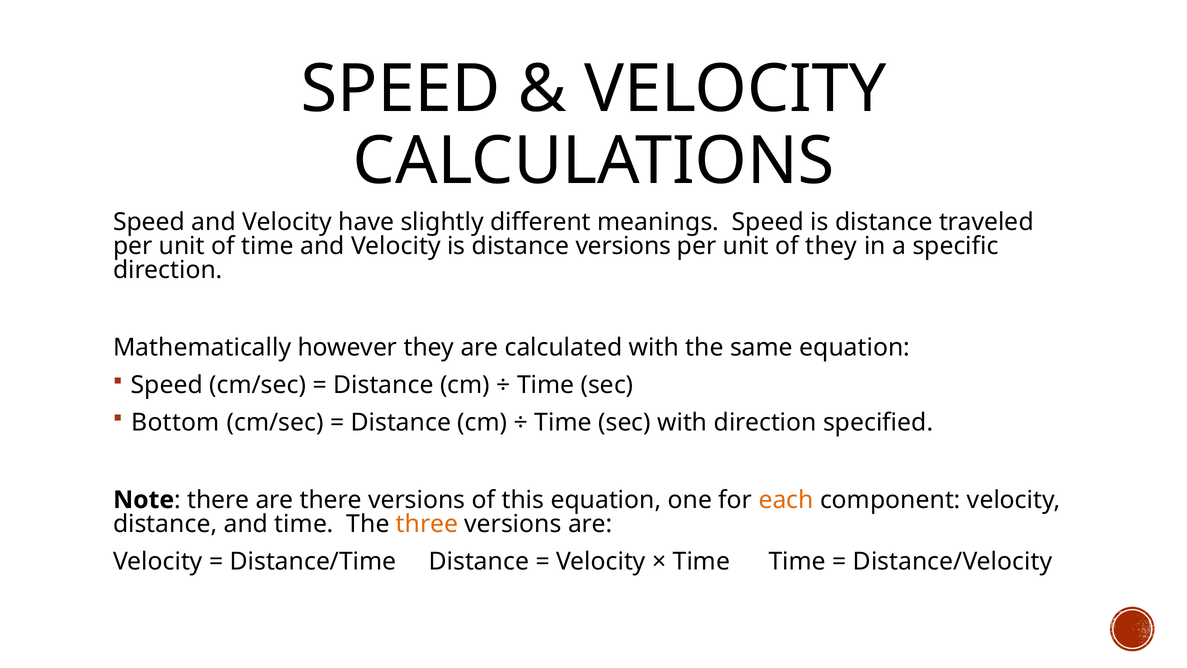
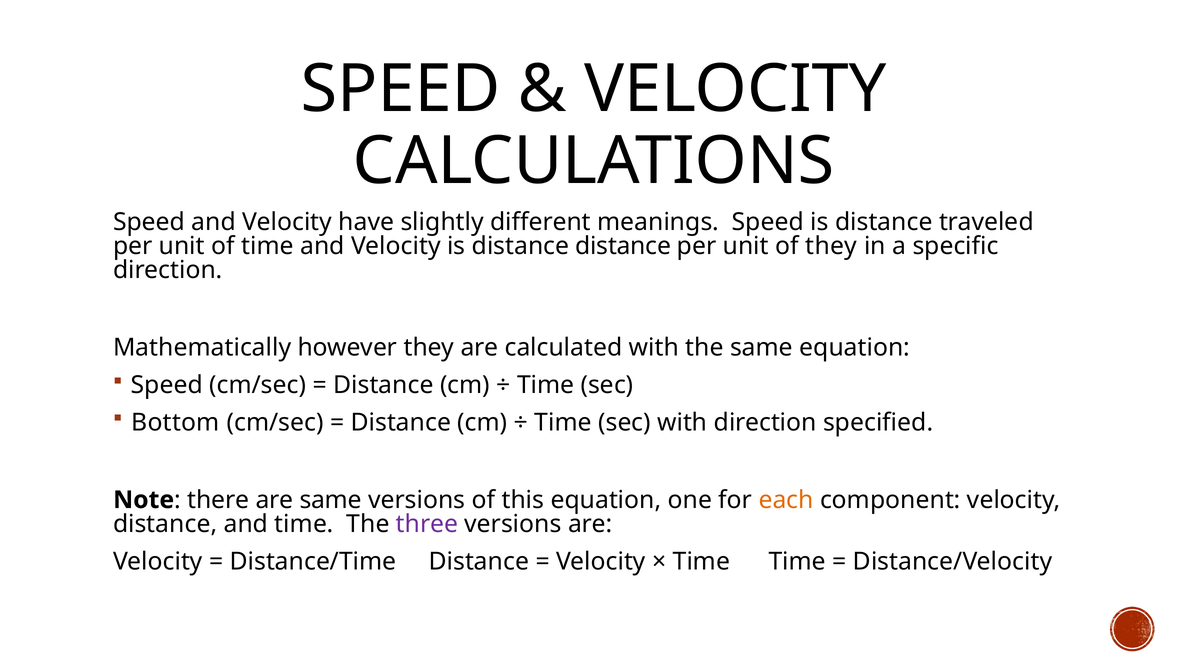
distance versions: versions -> distance
are there: there -> same
three colour: orange -> purple
